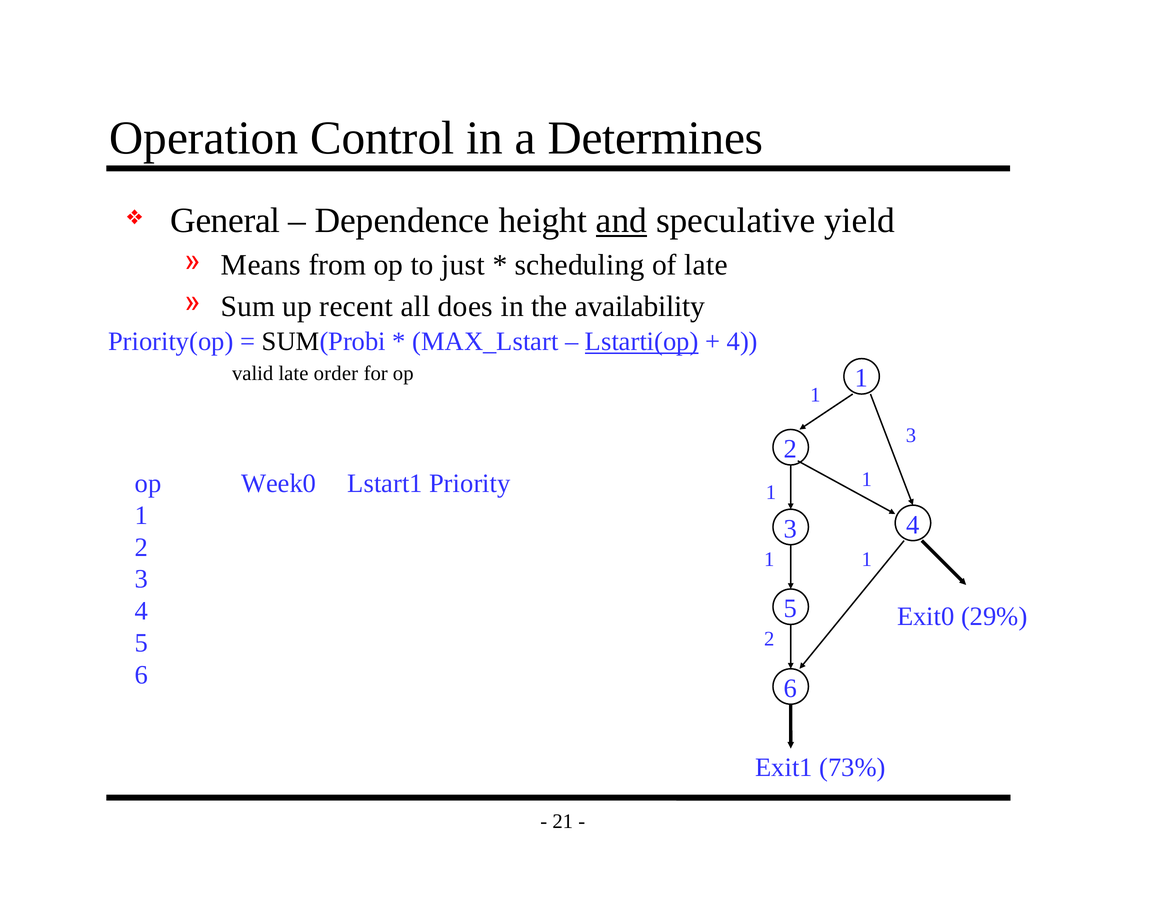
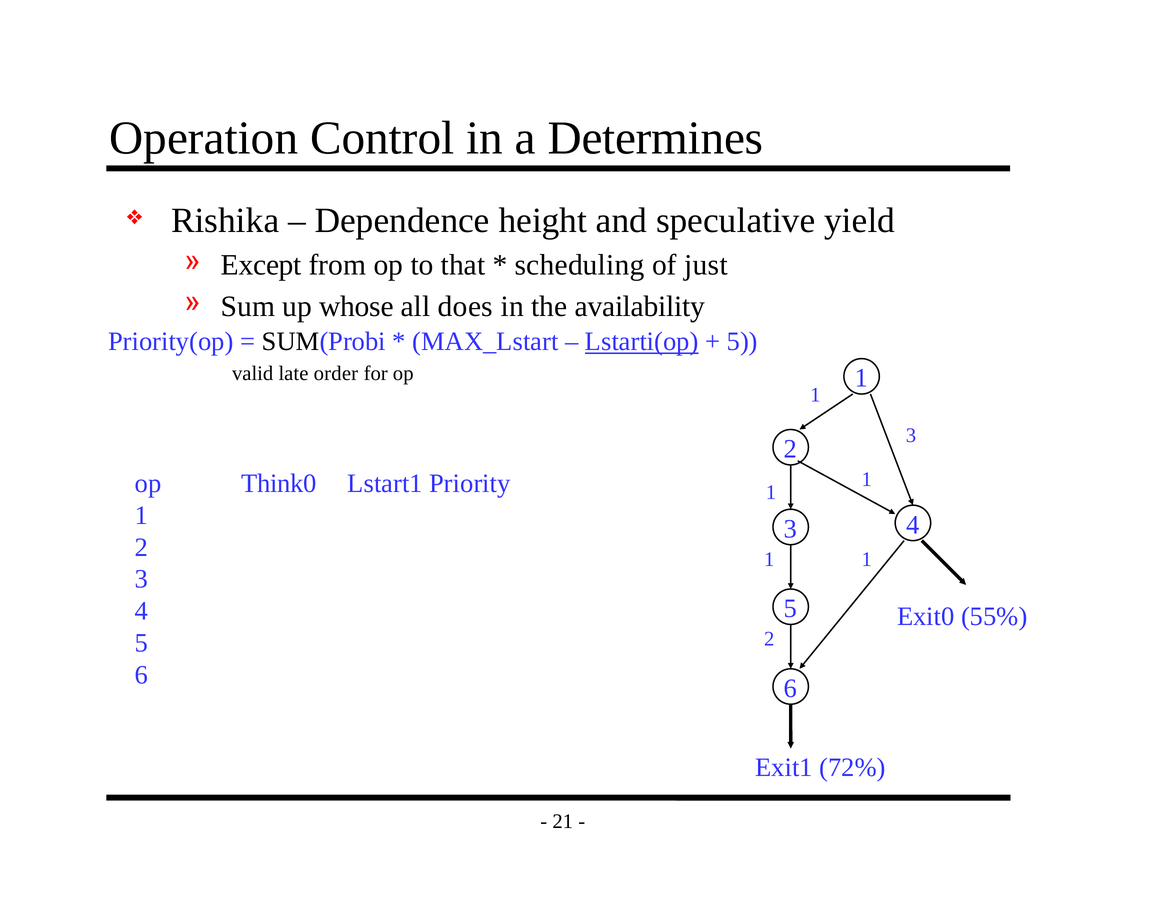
General: General -> Rishika
and underline: present -> none
Means: Means -> Except
just: just -> that
of late: late -> just
recent: recent -> whose
4 at (742, 342): 4 -> 5
Week0: Week0 -> Think0
29%: 29% -> 55%
73%: 73% -> 72%
